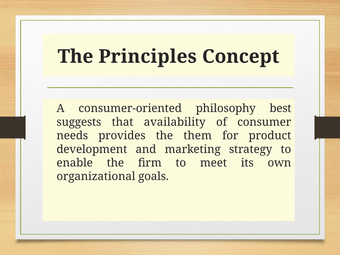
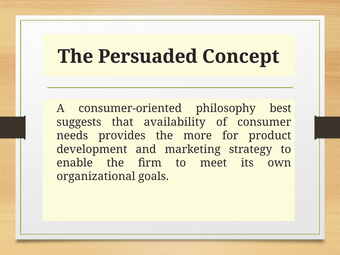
Principles: Principles -> Persuaded
them: them -> more
